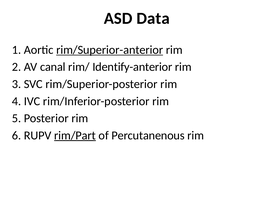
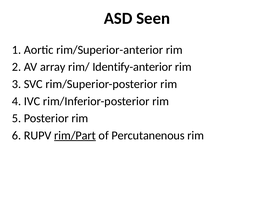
Data: Data -> Seen
rim/Superior-anterior underline: present -> none
canal: canal -> array
